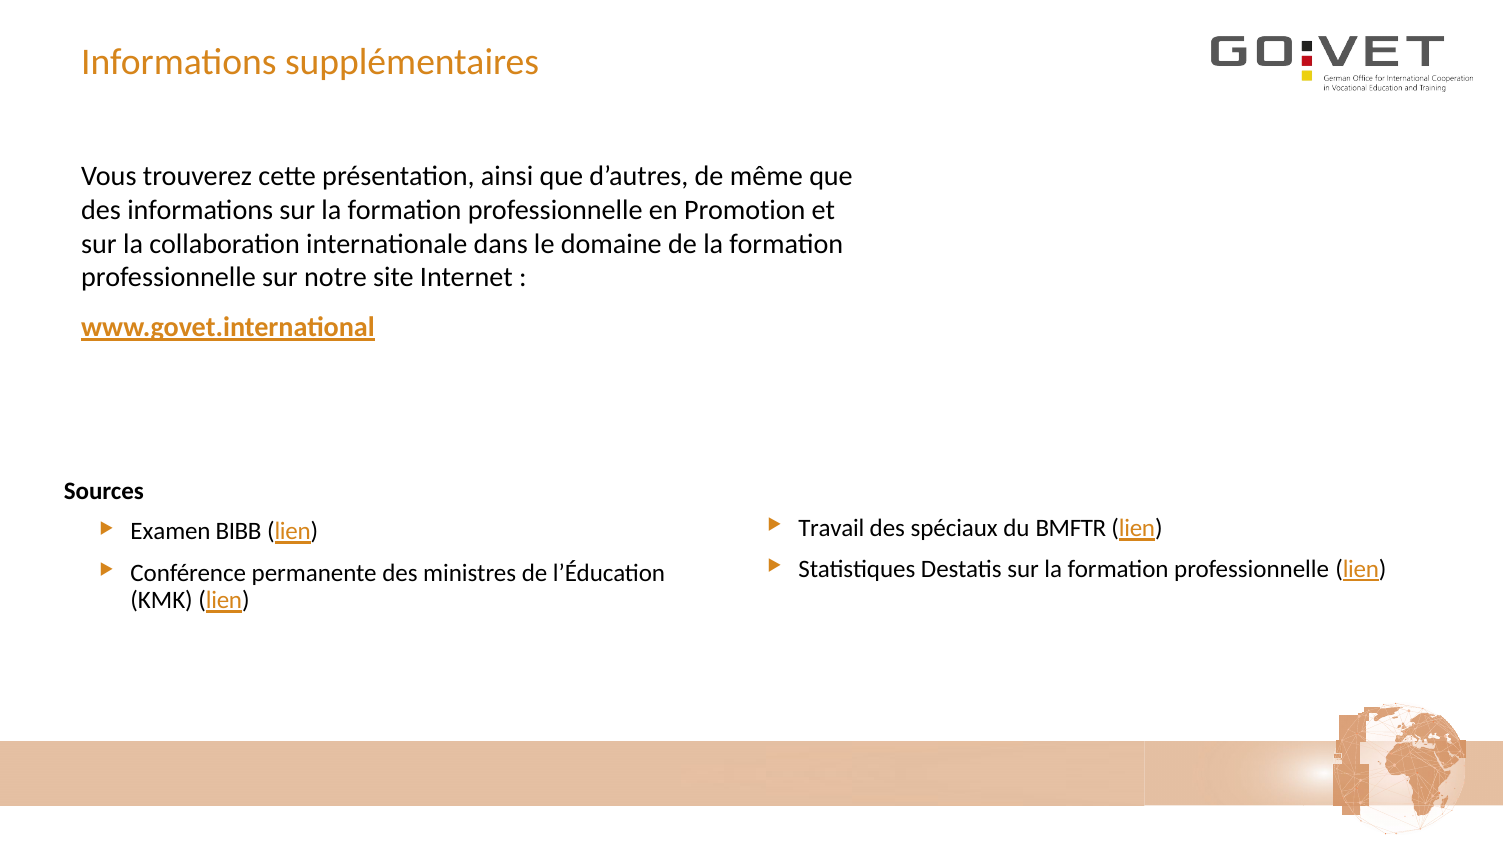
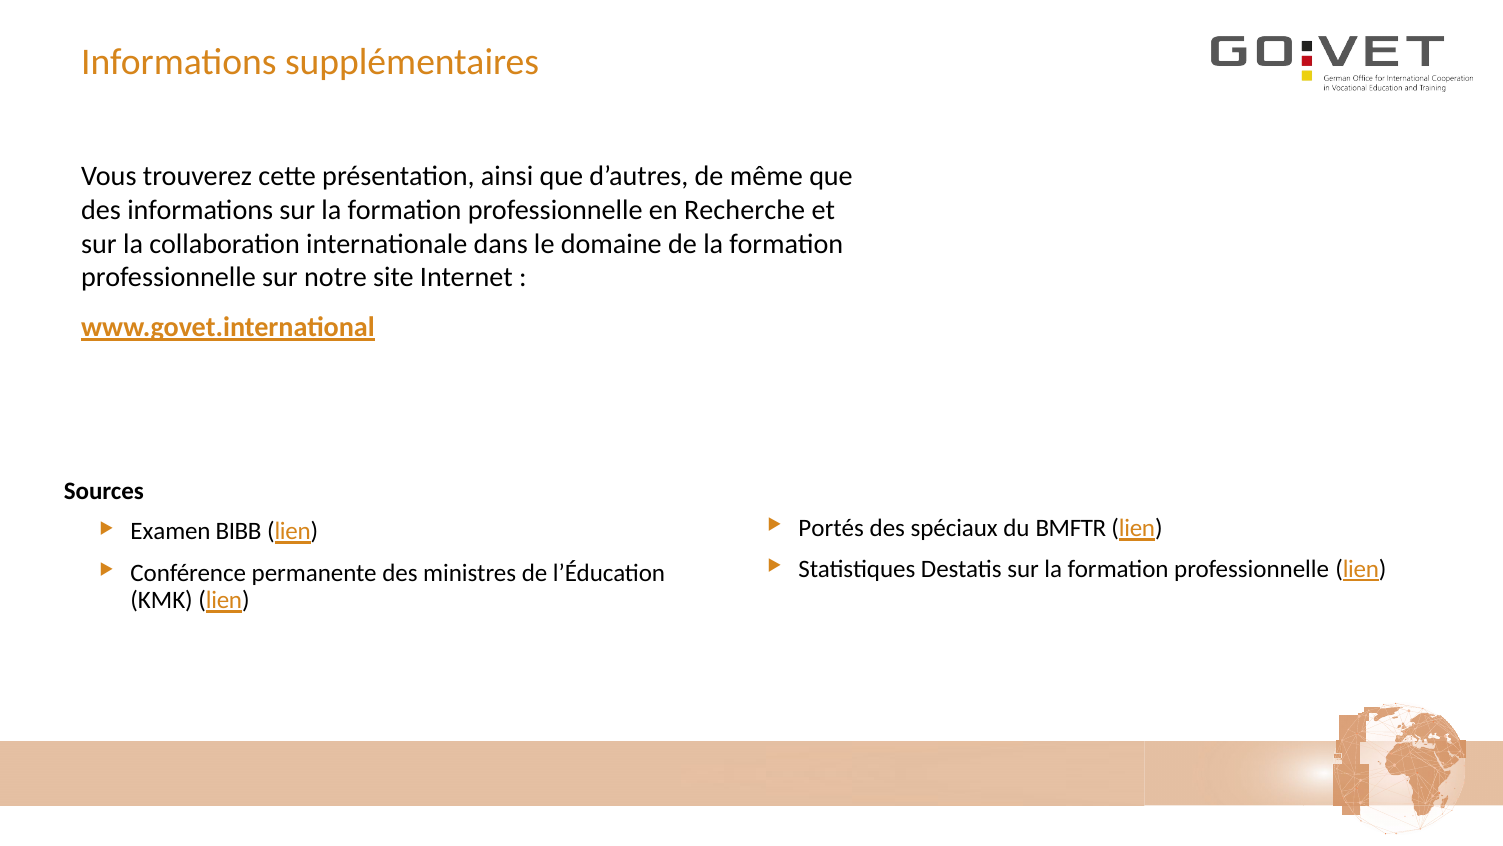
Promotion: Promotion -> Recherche
Travail: Travail -> Portés
